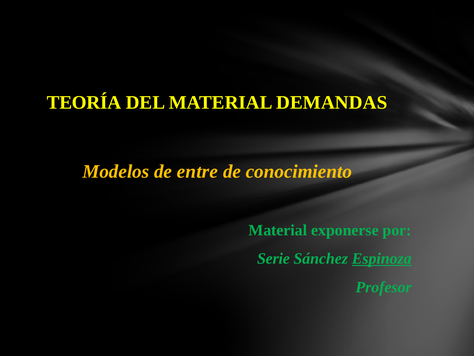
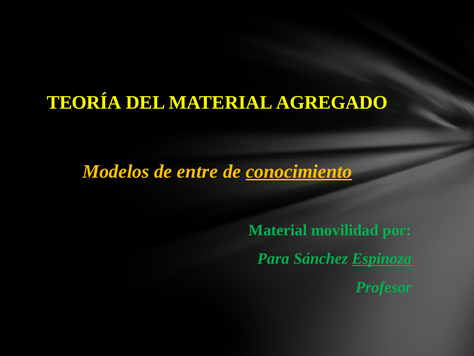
DEMANDAS: DEMANDAS -> AGREGADO
conocimiento underline: none -> present
exponerse: exponerse -> movilidad
Serie: Serie -> Para
